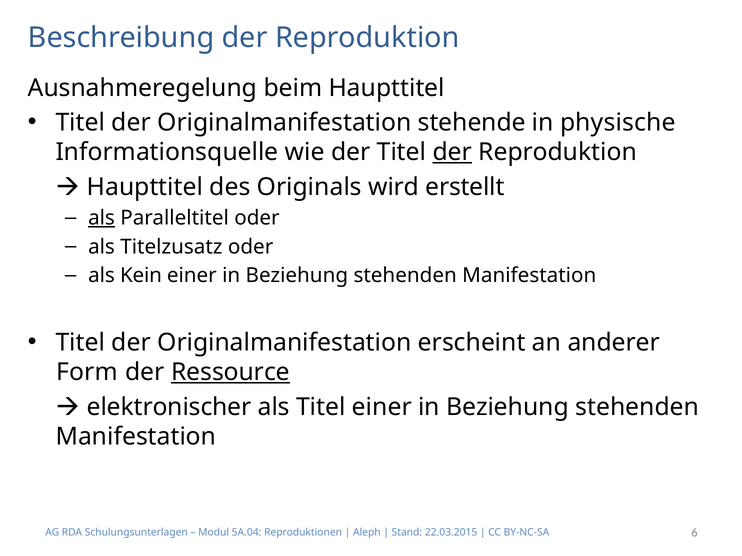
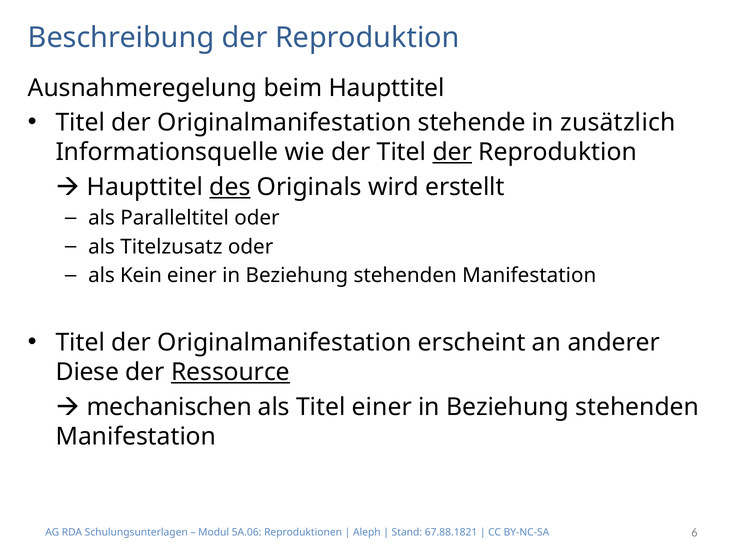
physische: physische -> zusätzlich
des underline: none -> present
als at (101, 218) underline: present -> none
Form: Form -> Diese
elektronischer: elektronischer -> mechanischen
5A.04: 5A.04 -> 5A.06
22.03.2015: 22.03.2015 -> 67.88.1821
